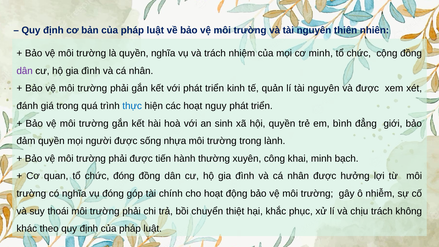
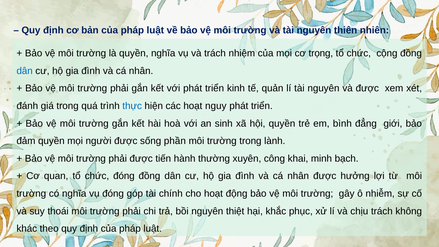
cơ minh: minh -> trọng
dân at (25, 71) colour: purple -> blue
nhựa: nhựa -> phần
bồi chuyển: chuyển -> nguyên
